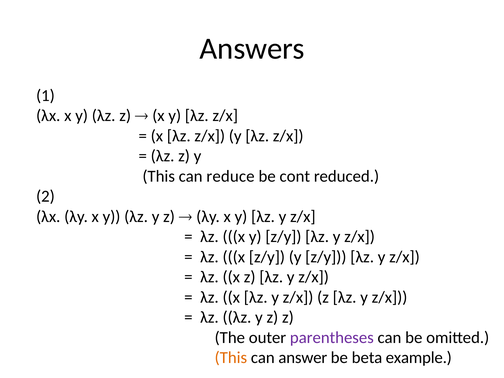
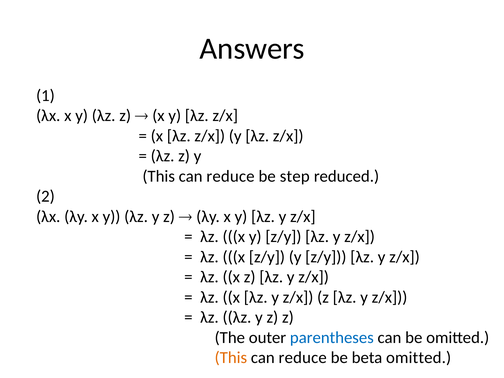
cont: cont -> step
parentheses colour: purple -> blue
answer at (303, 358): answer -> reduce
beta example: example -> omitted
